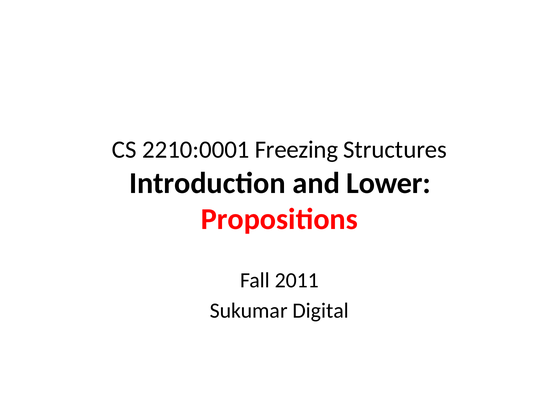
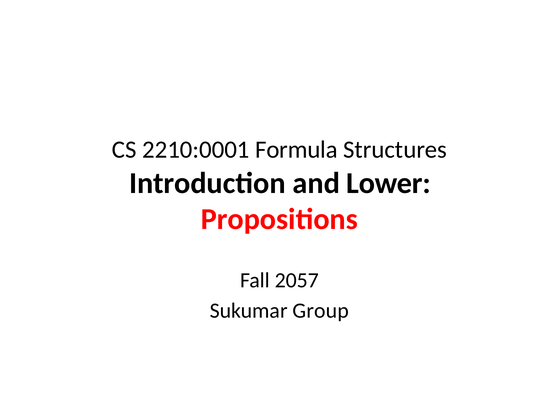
Freezing: Freezing -> Formula
2011: 2011 -> 2057
Digital: Digital -> Group
